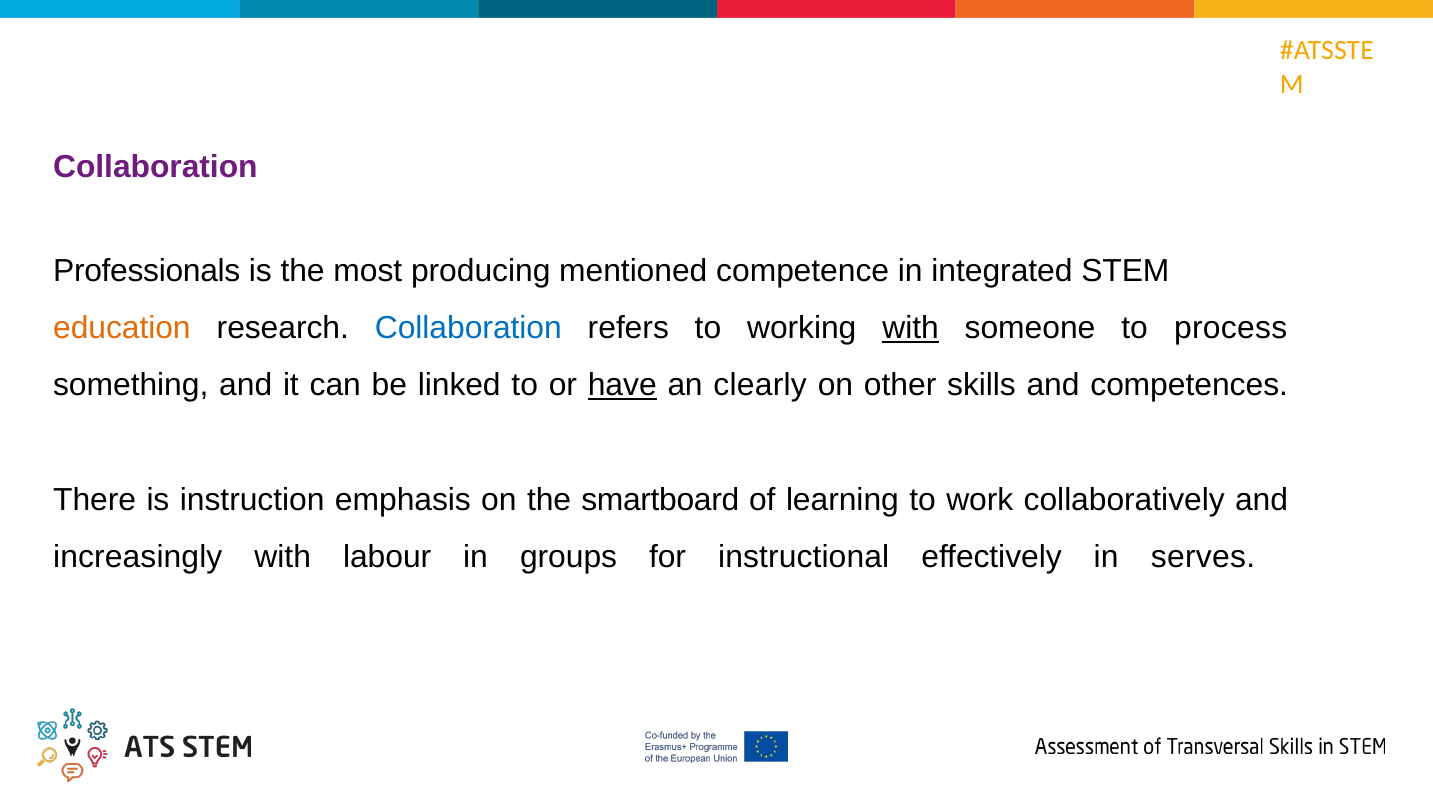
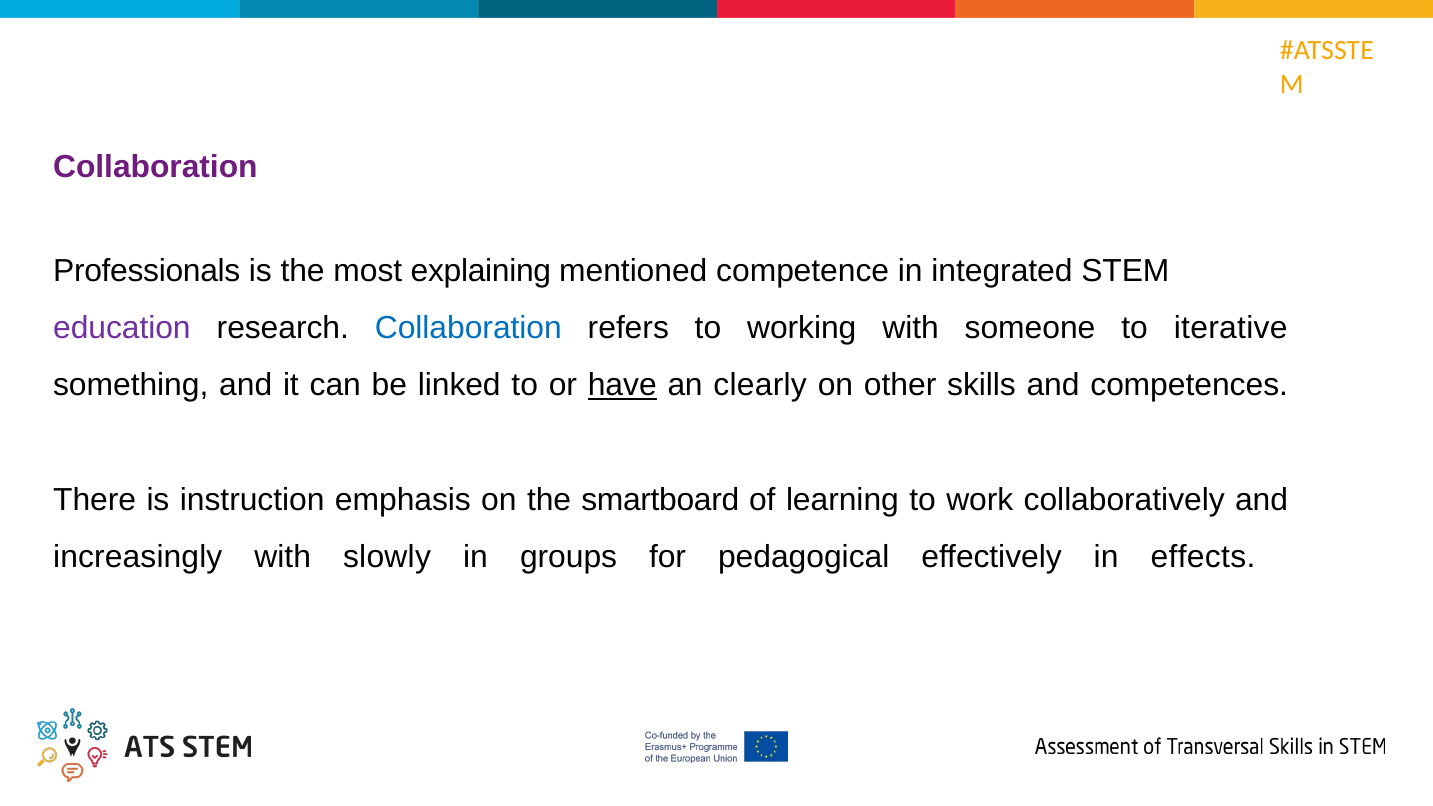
producing: producing -> explaining
education colour: orange -> purple
with at (911, 328) underline: present -> none
process: process -> iterative
labour: labour -> slowly
instructional: instructional -> pedagogical
serves: serves -> effects
